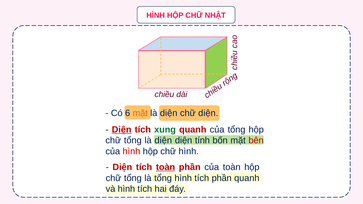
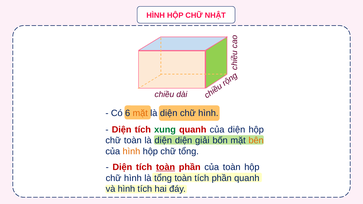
diện at (208, 113): diện -> hình
Diện at (122, 130) underline: present -> none
của tổng: tổng -> diện
tổng at (133, 141): tổng -> toàn
tính: tính -> giải
bên colour: red -> orange
hình at (131, 151) colour: red -> orange
chữ hình: hình -> tổng
tổng at (133, 178): tổng -> hình
tổng hình: hình -> toàn
